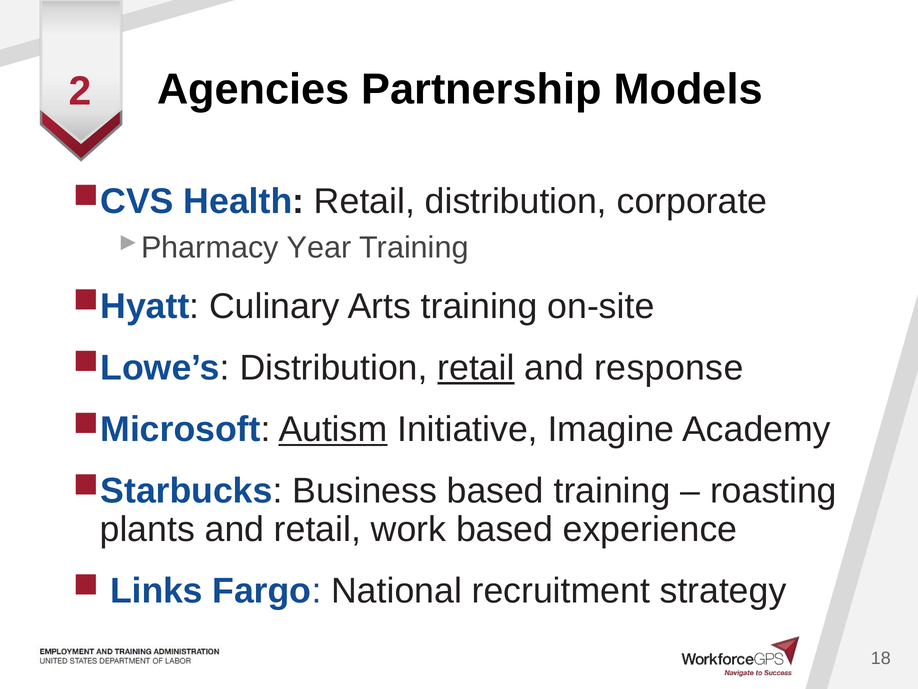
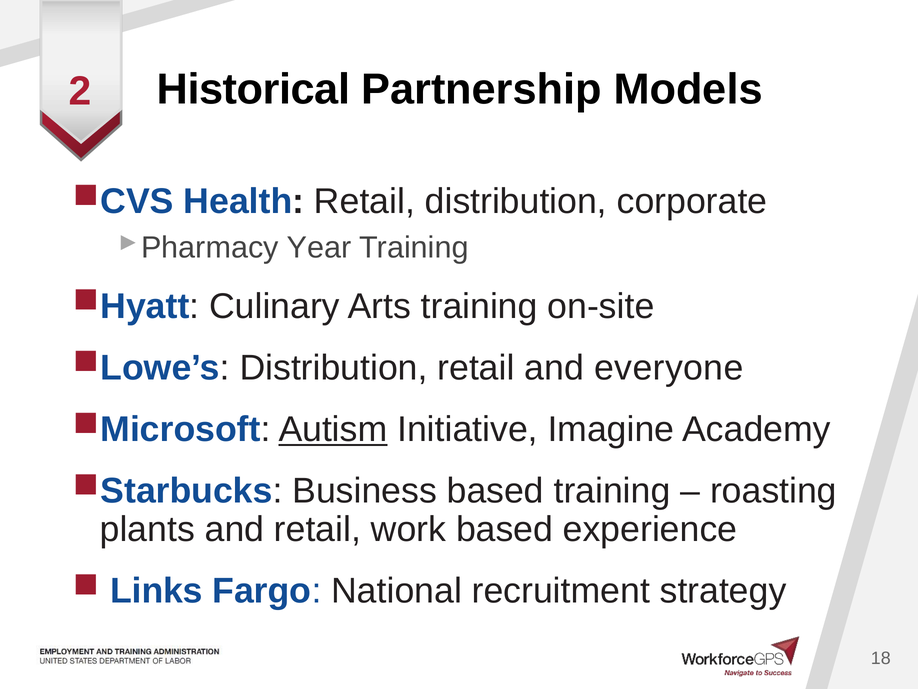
Agencies: Agencies -> Historical
retail at (476, 368) underline: present -> none
response: response -> everyone
